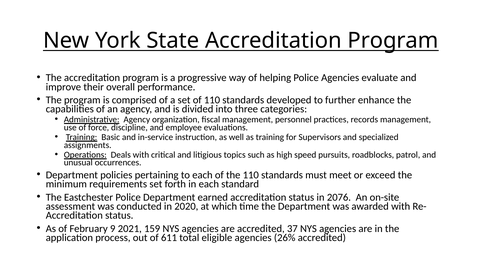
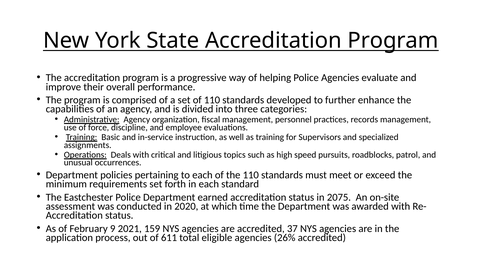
2076: 2076 -> 2075
